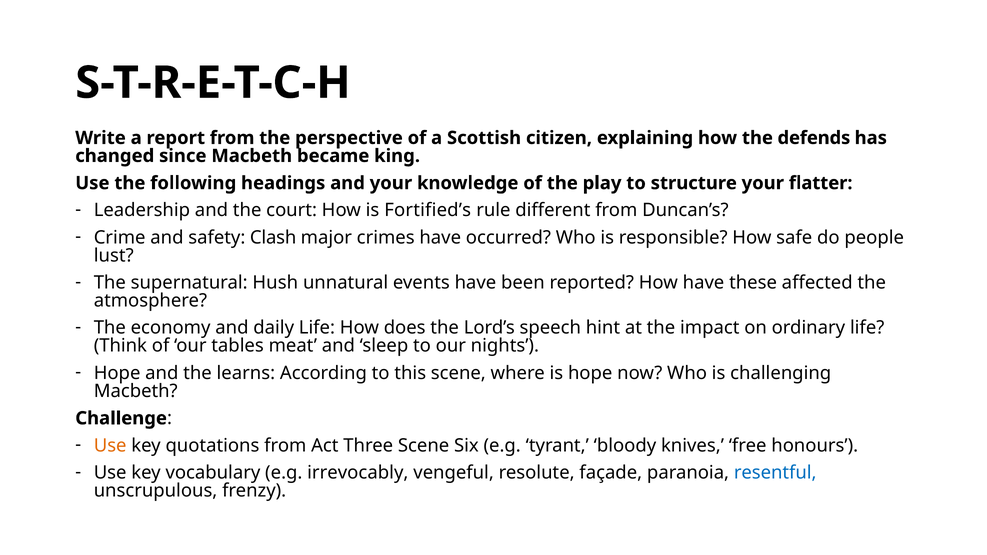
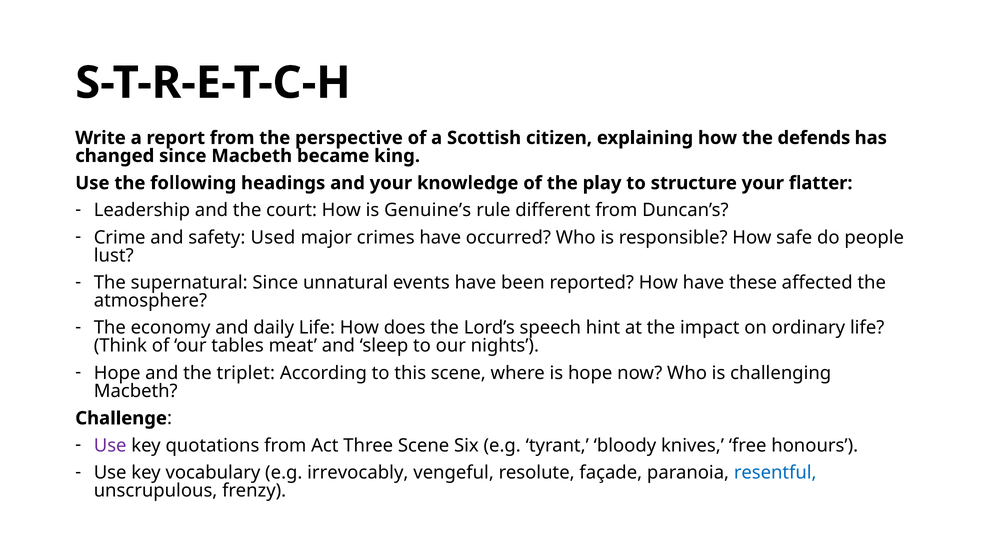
Fortified’s: Fortified’s -> Genuine’s
Clash: Clash -> Used
supernatural Hush: Hush -> Since
learns: learns -> triplet
Use at (110, 446) colour: orange -> purple
